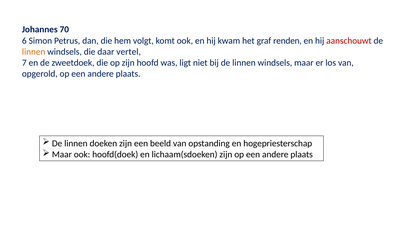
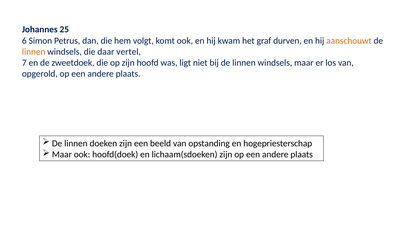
70: 70 -> 25
renden: renden -> durven
aanschouwt colour: red -> orange
